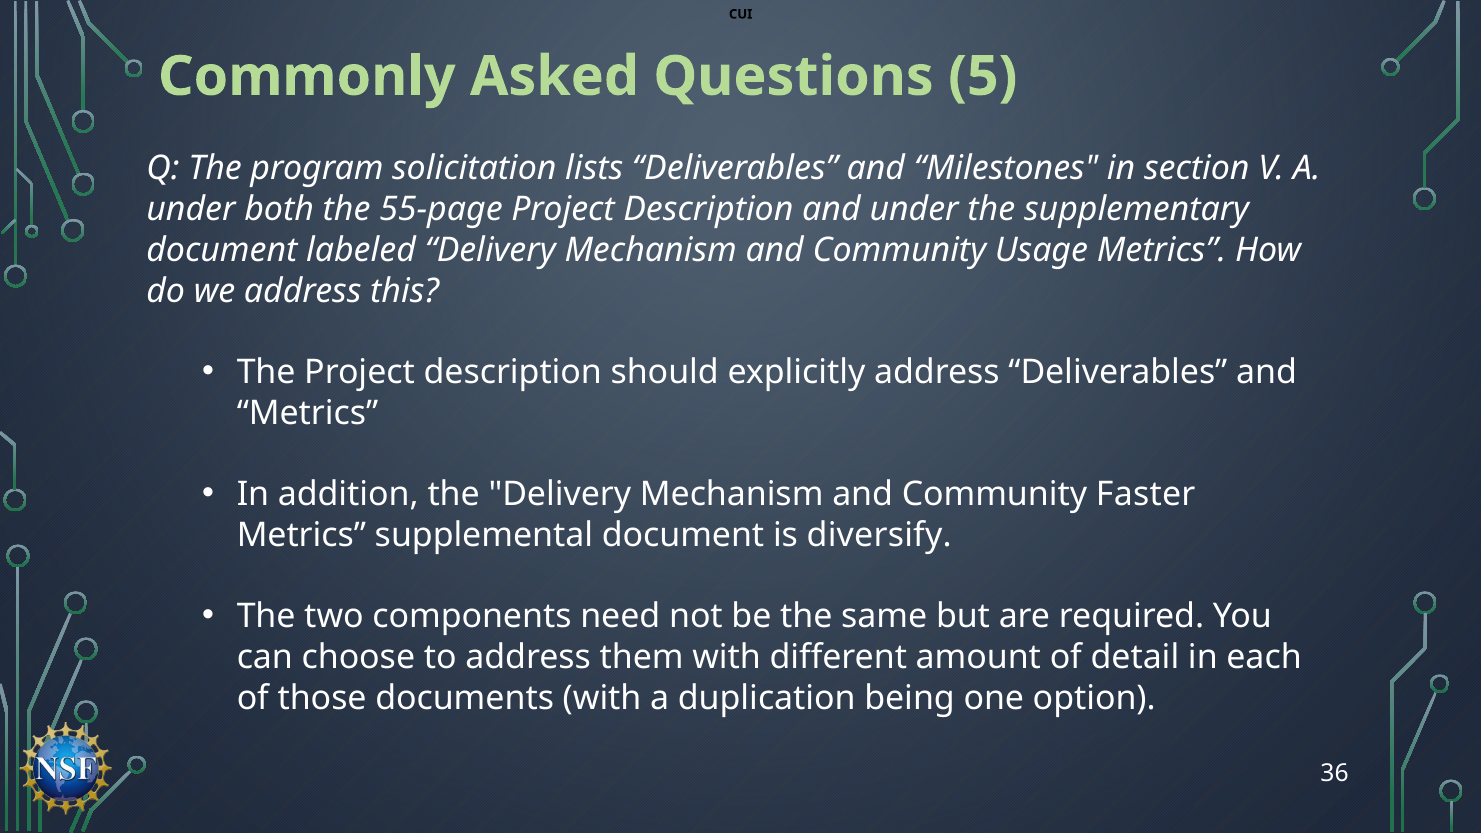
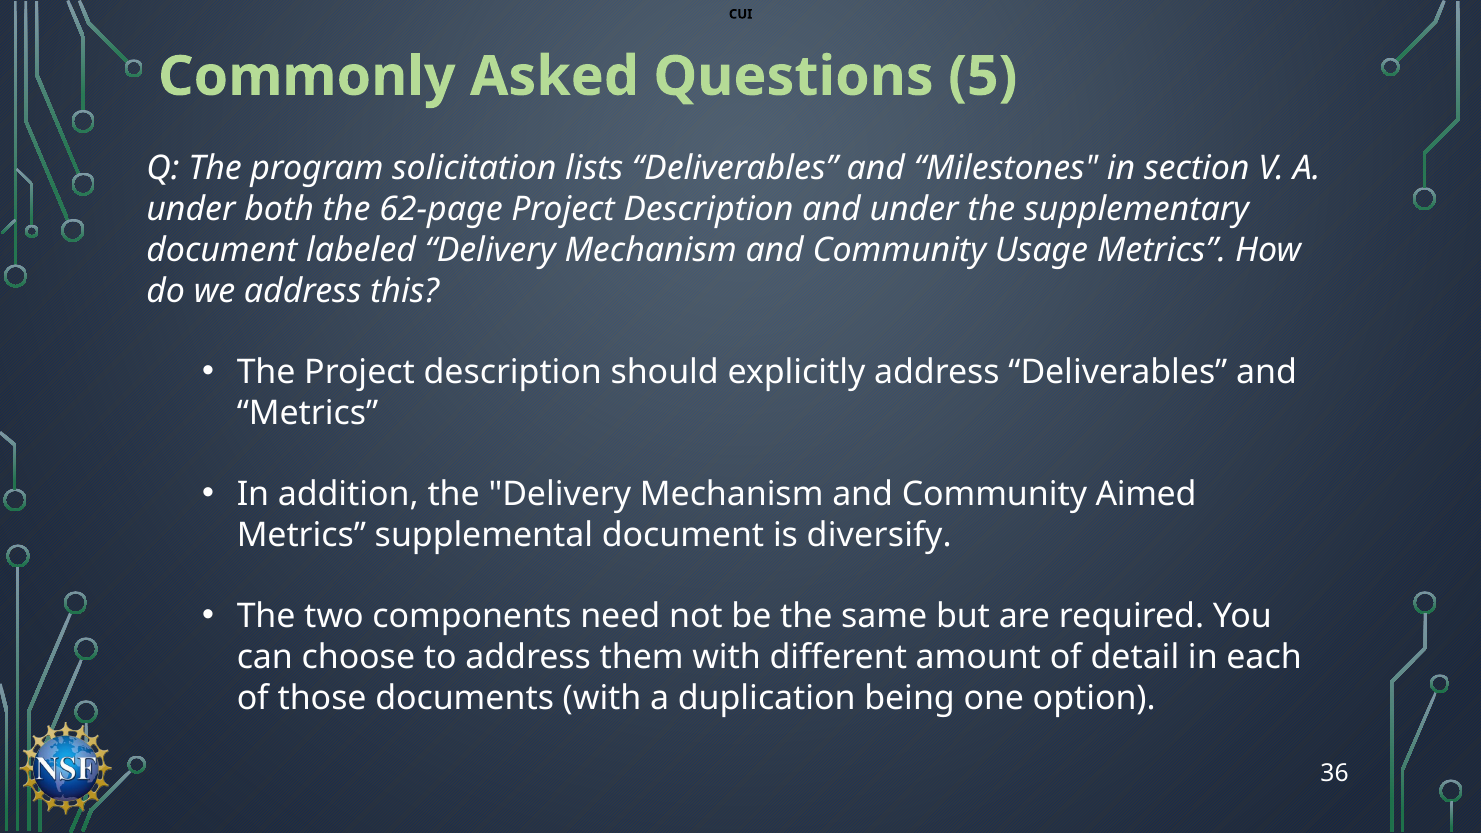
55-page: 55-page -> 62-page
Faster: Faster -> Aimed
